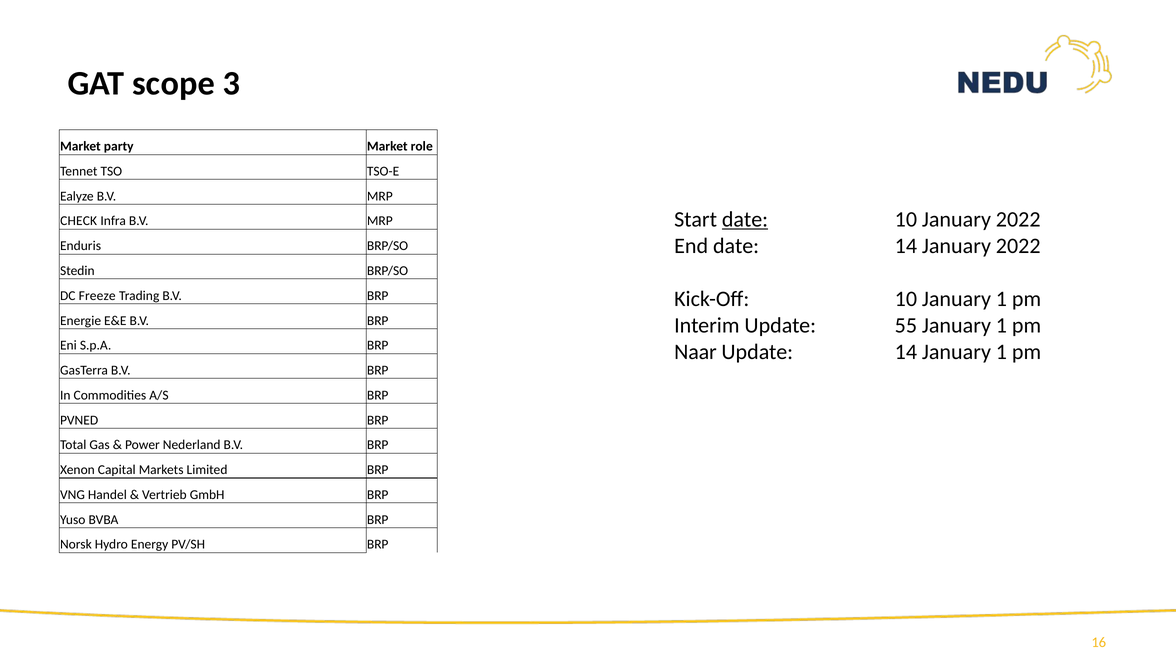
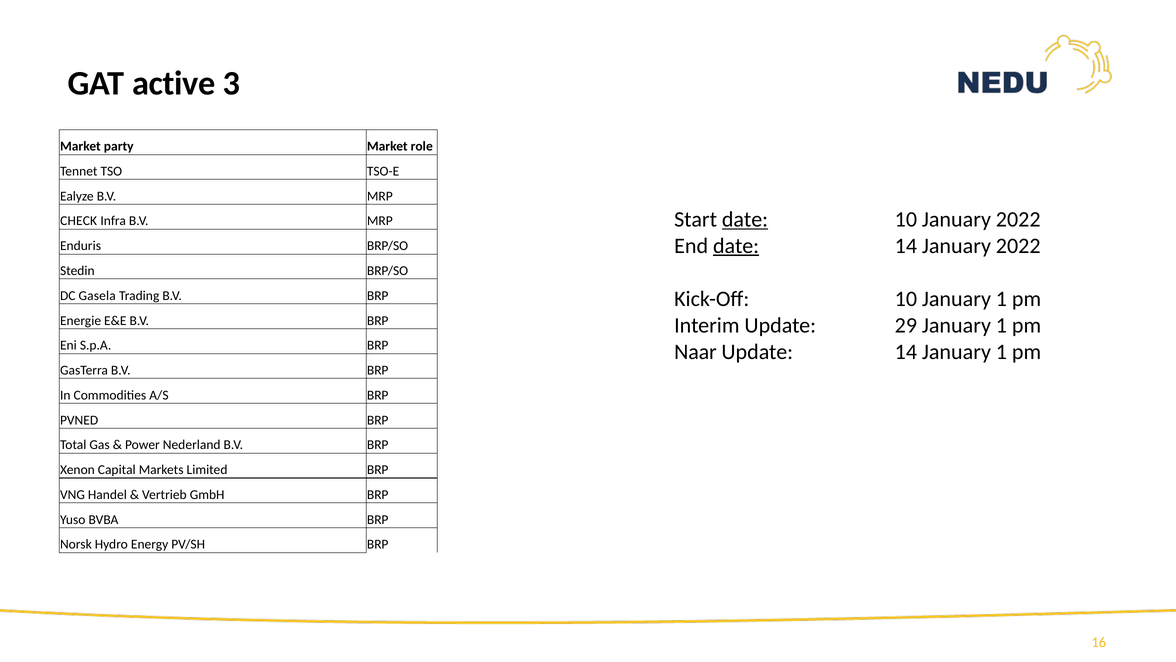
scope: scope -> active
date at (736, 246) underline: none -> present
Freeze: Freeze -> Gasela
55: 55 -> 29
